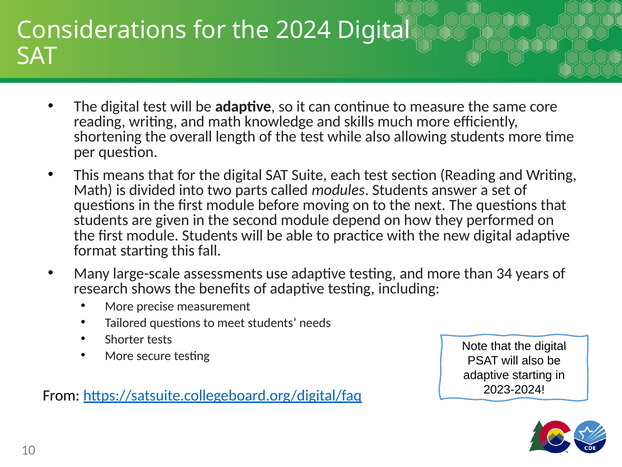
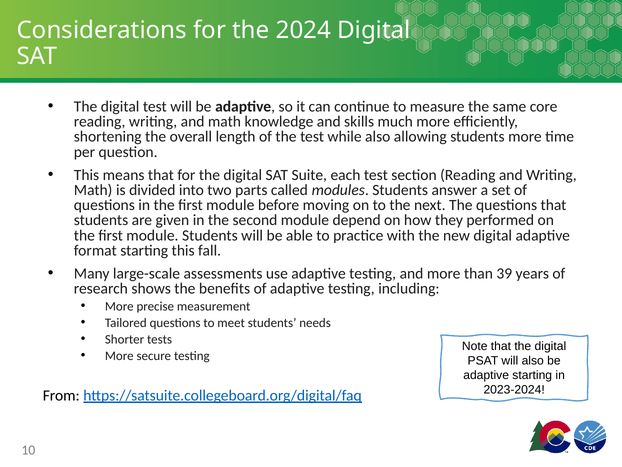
34: 34 -> 39
